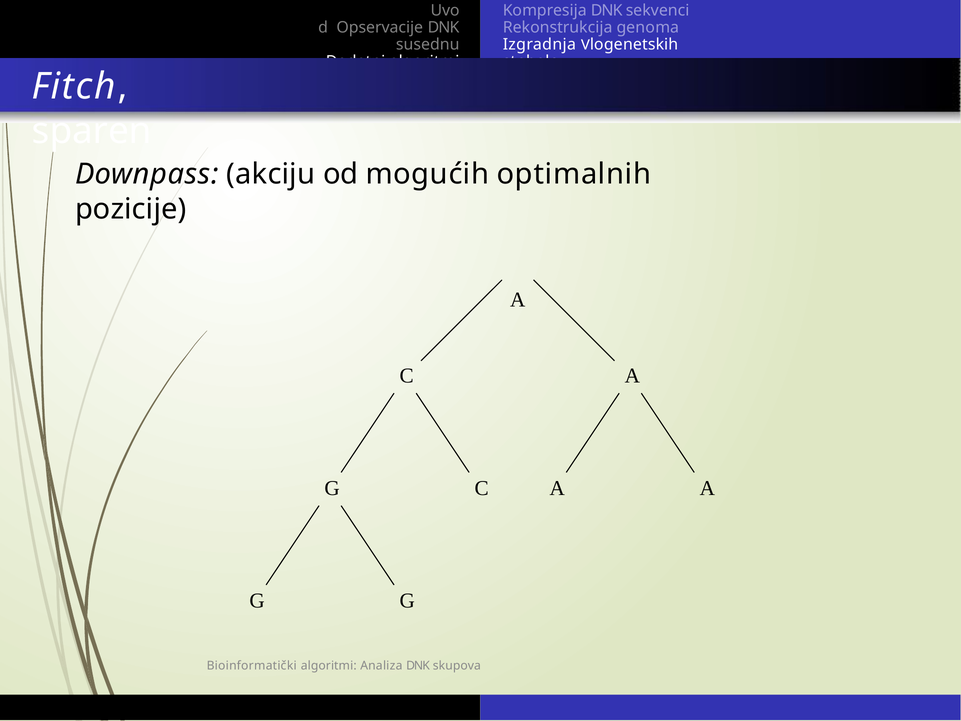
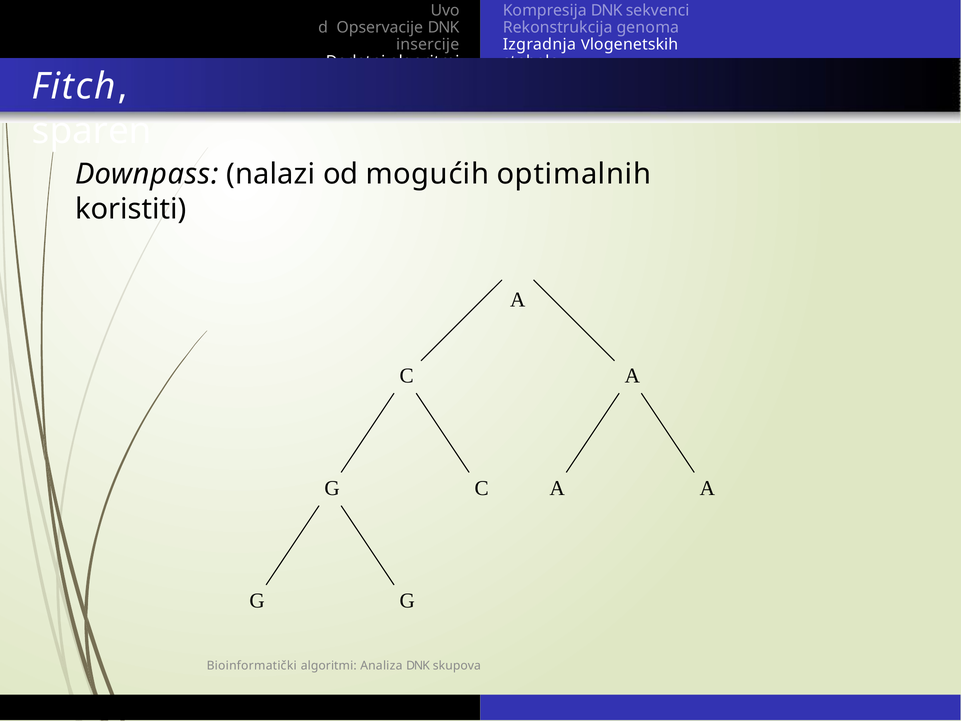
susednu: susednu -> insercije
akciju: akciju -> nalazi
pozicije: pozicije -> koristiti
